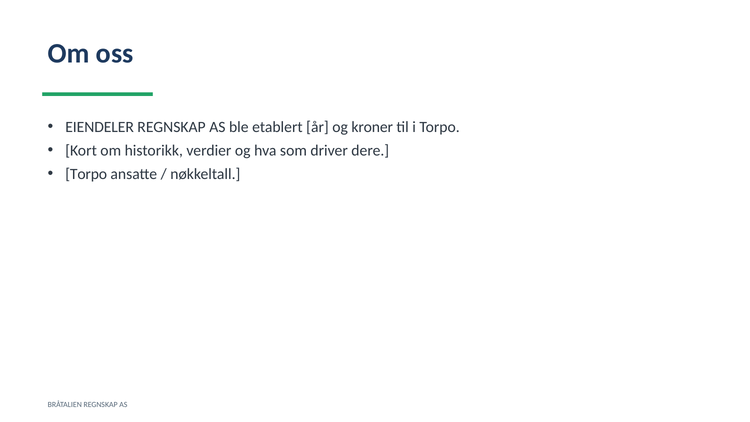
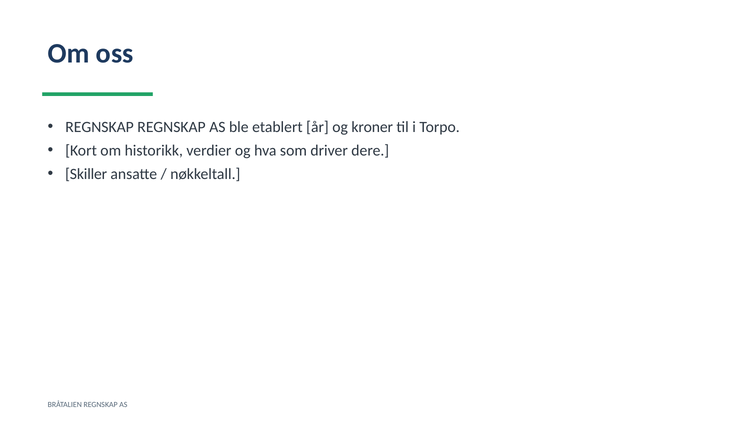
EIENDELER at (100, 127): EIENDELER -> REGNSKAP
Torpo at (86, 174): Torpo -> Skiller
